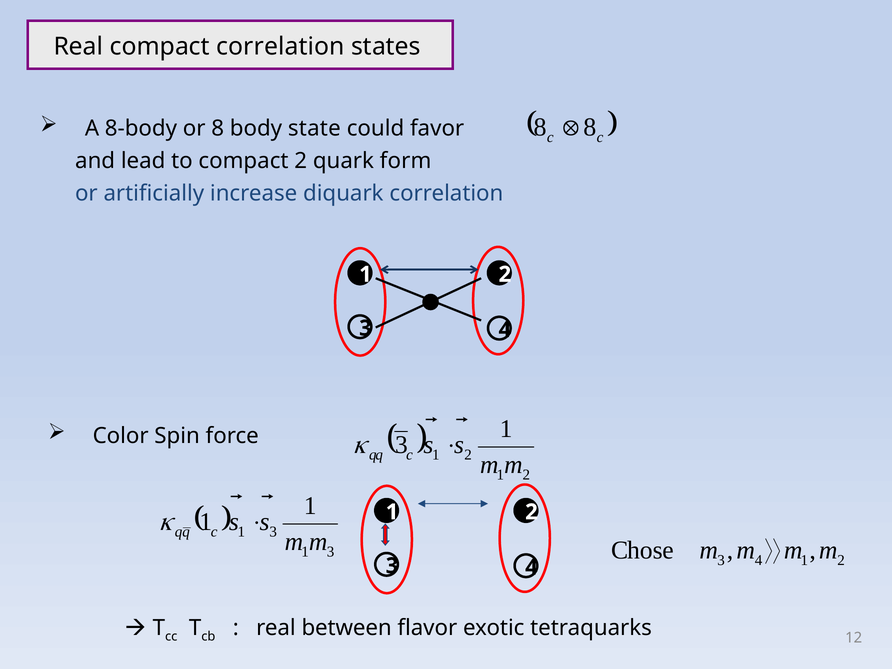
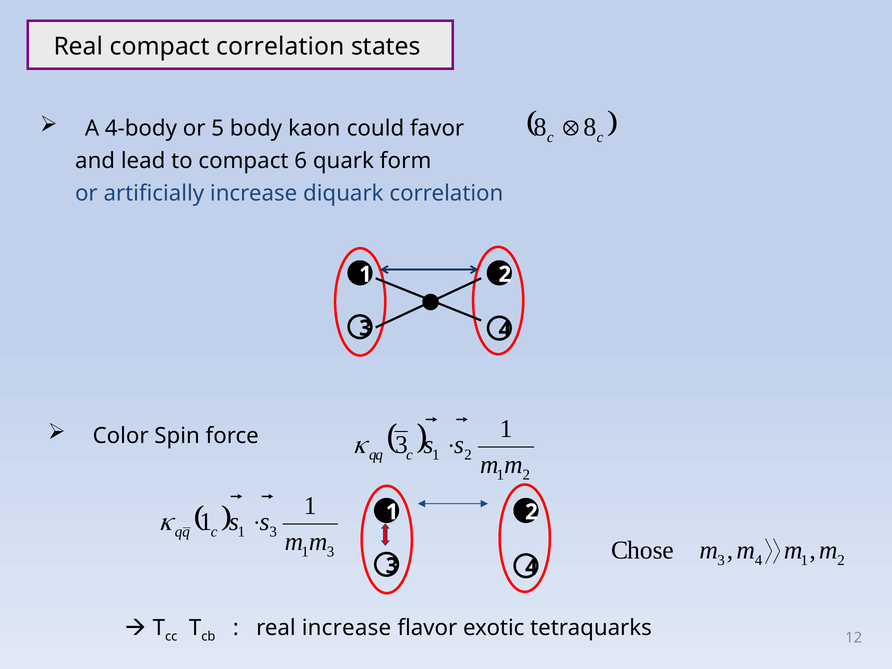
8-body: 8-body -> 4-body
or 8: 8 -> 5
state: state -> kaon
compact 2: 2 -> 6
real between: between -> increase
